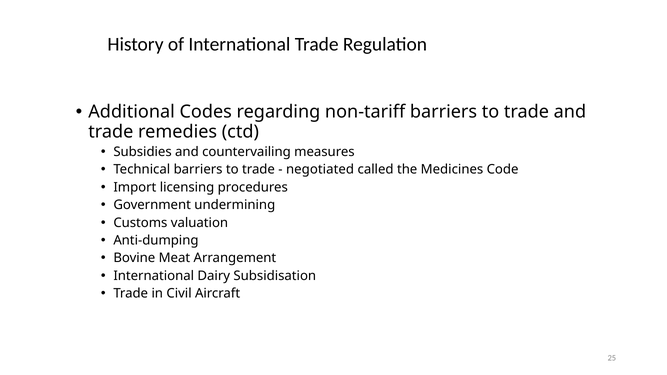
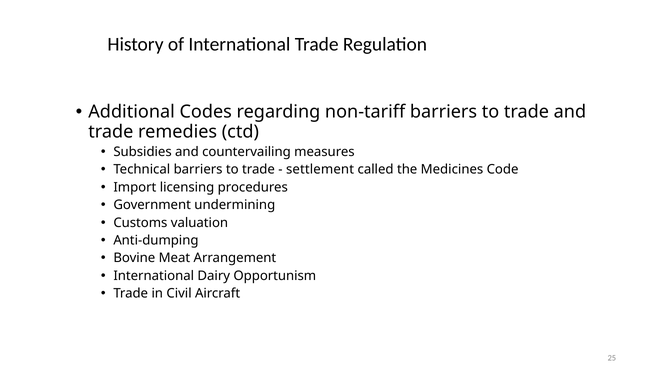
negotiated: negotiated -> settlement
Subsidisation: Subsidisation -> Opportunism
